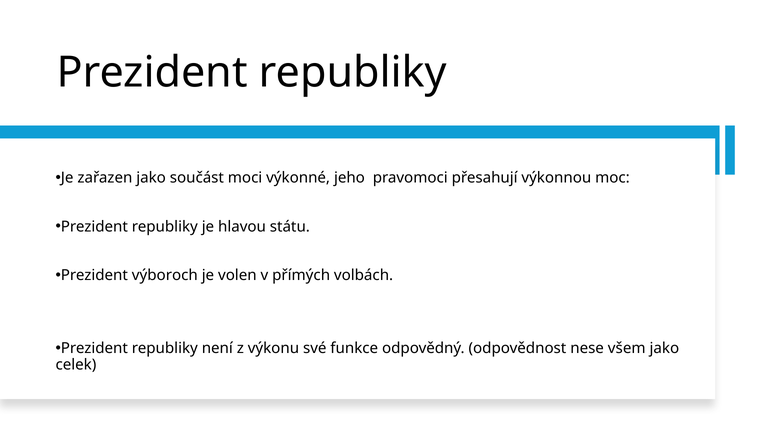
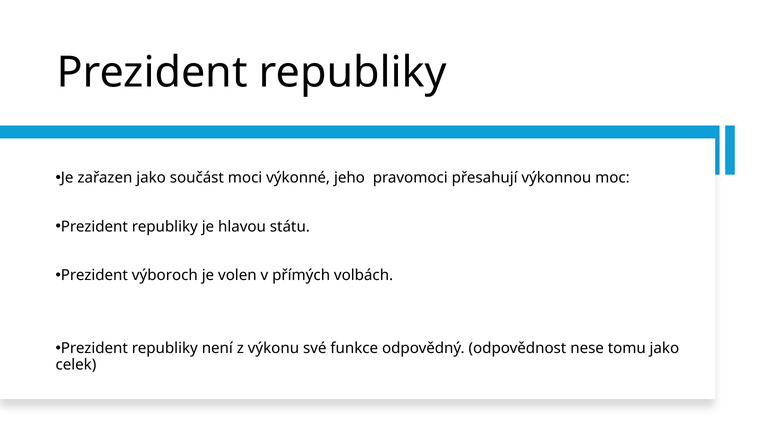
všem: všem -> tomu
